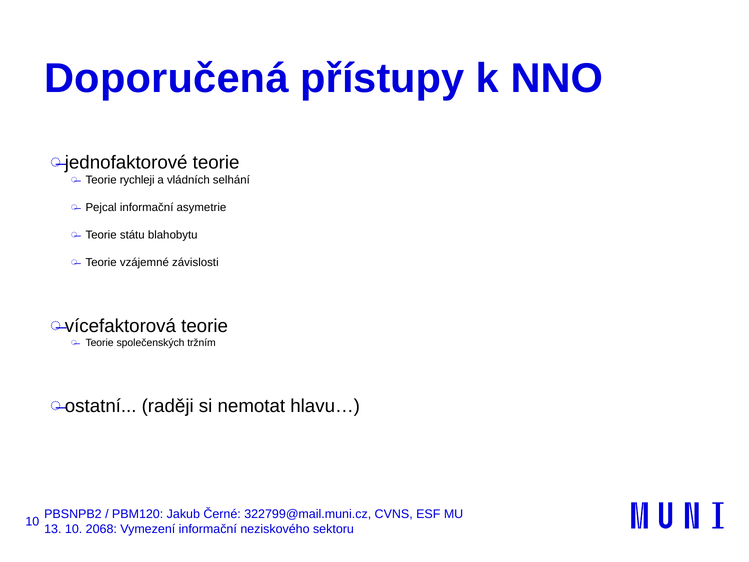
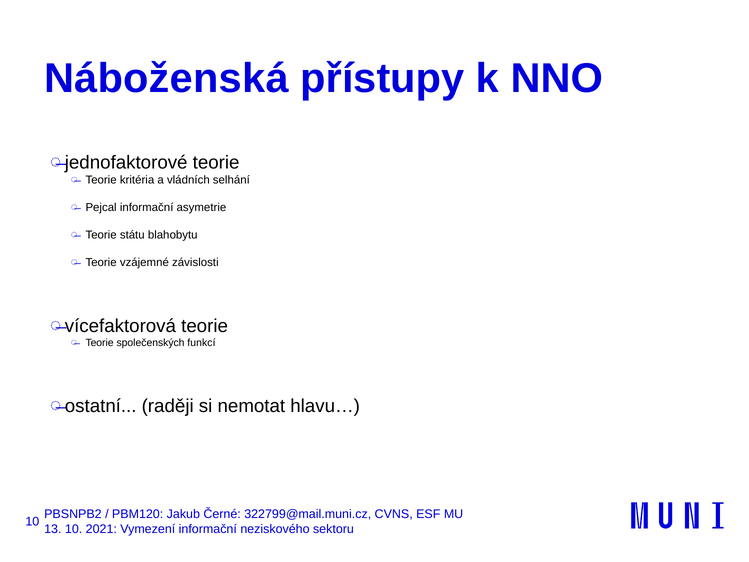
Doporučená: Doporučená -> Náboženská
rychleji: rychleji -> kritéria
tržním: tržním -> funkcí
2068: 2068 -> 2021
